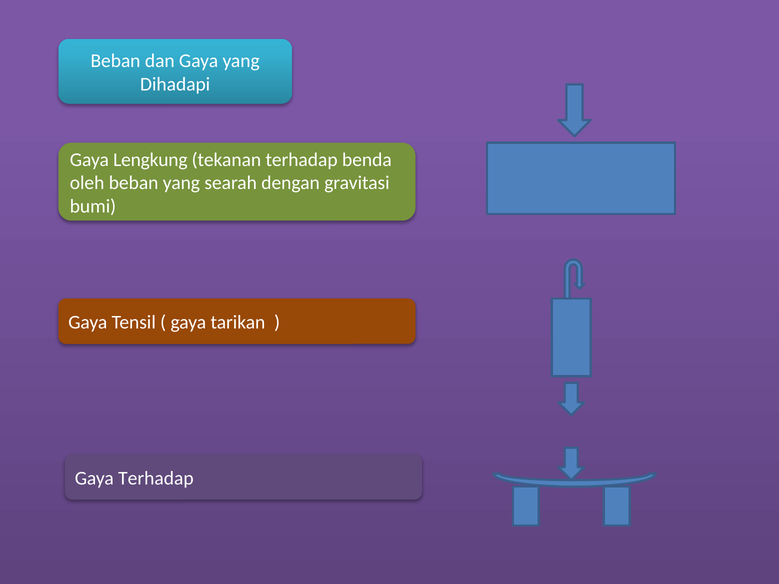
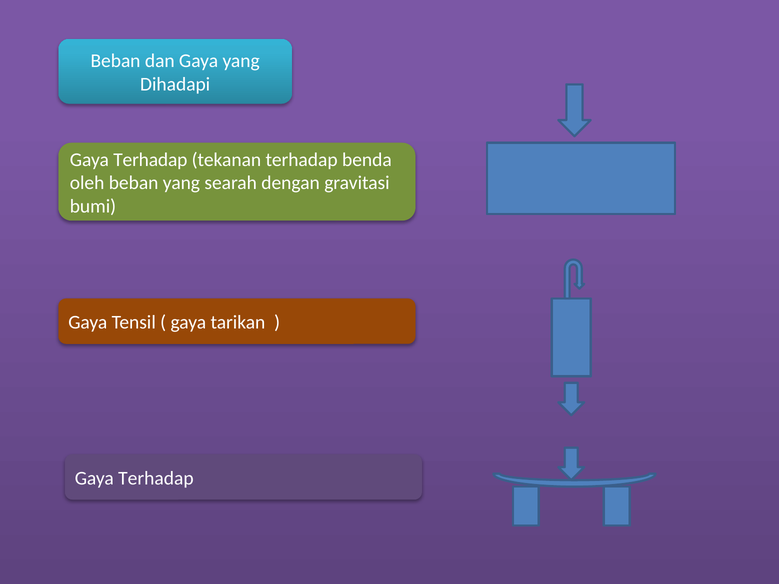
Lengkung at (150, 160): Lengkung -> Terhadap
